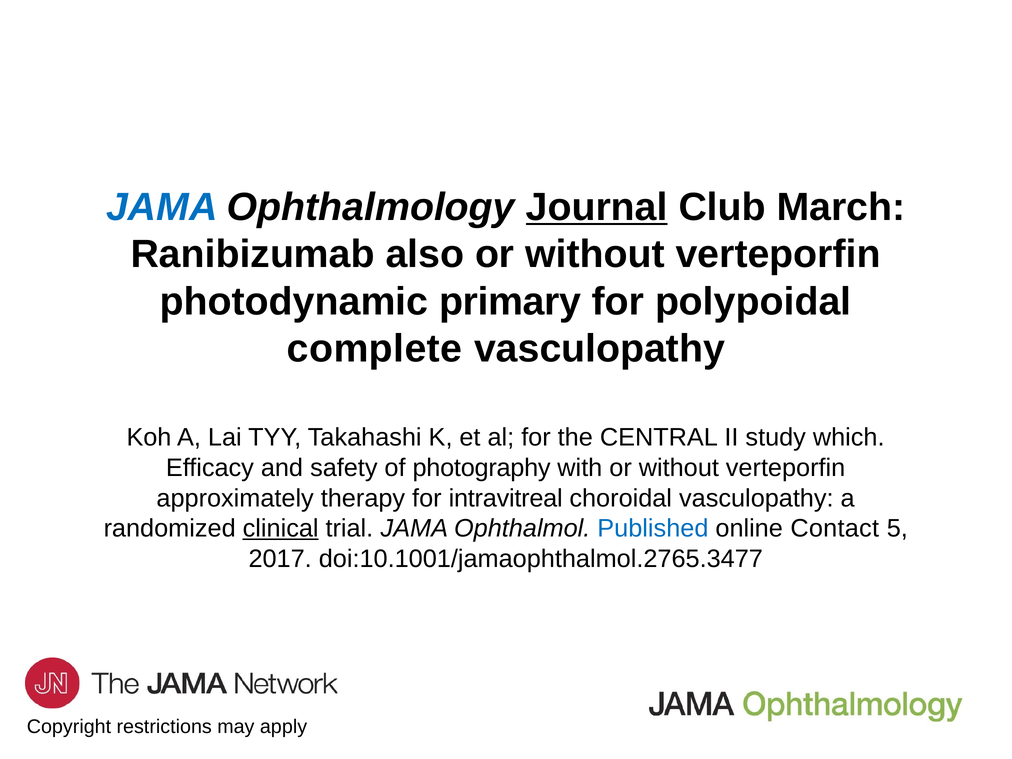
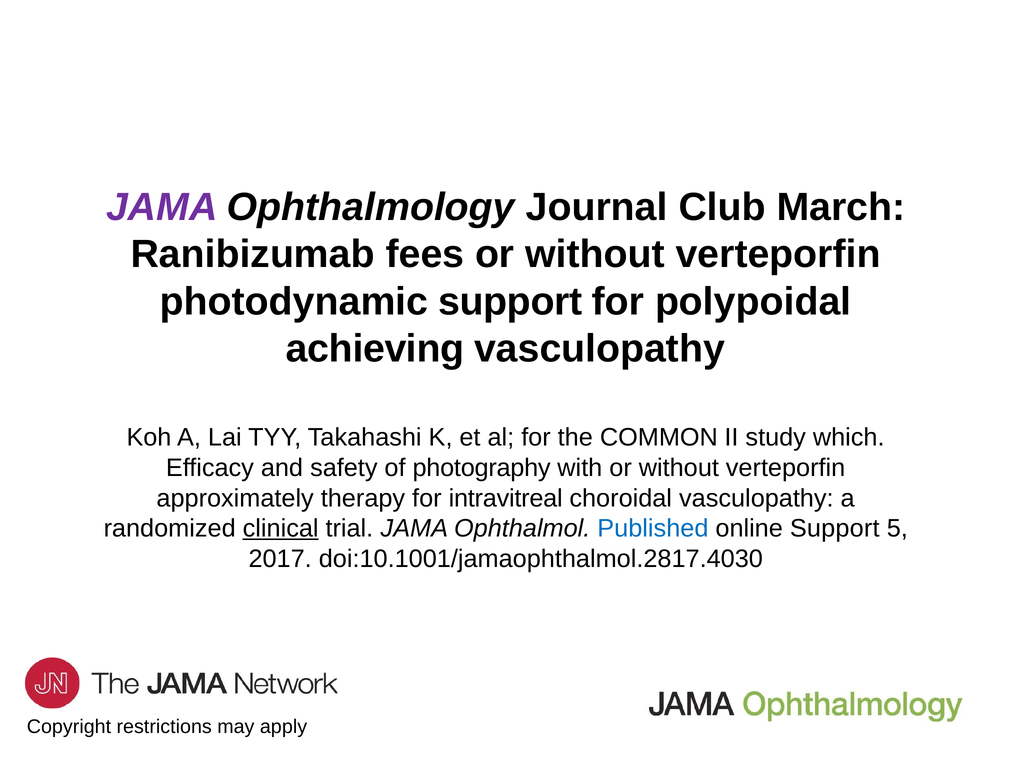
JAMA at (162, 207) colour: blue -> purple
Journal underline: present -> none
also: also -> fees
photodynamic primary: primary -> support
complete: complete -> achieving
CENTRAL: CENTRAL -> COMMON
online Contact: Contact -> Support
doi:10.1001/jamaophthalmol.2765.3477: doi:10.1001/jamaophthalmol.2765.3477 -> doi:10.1001/jamaophthalmol.2817.4030
